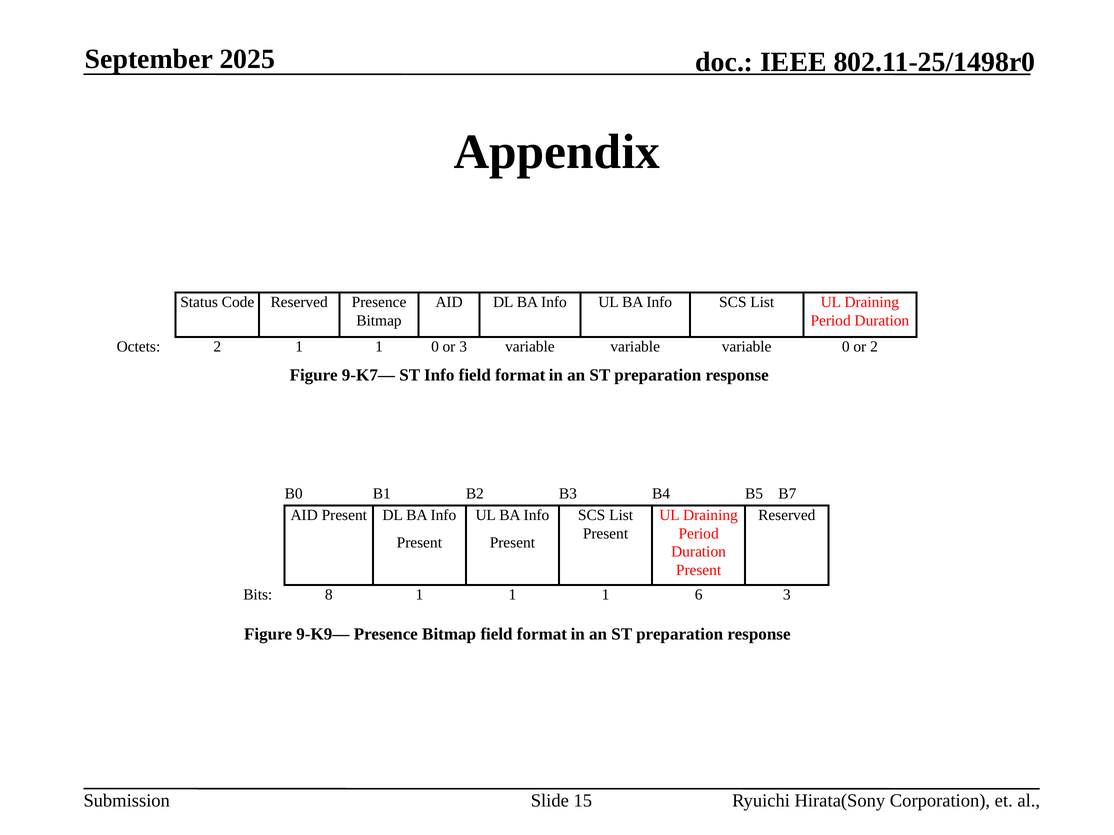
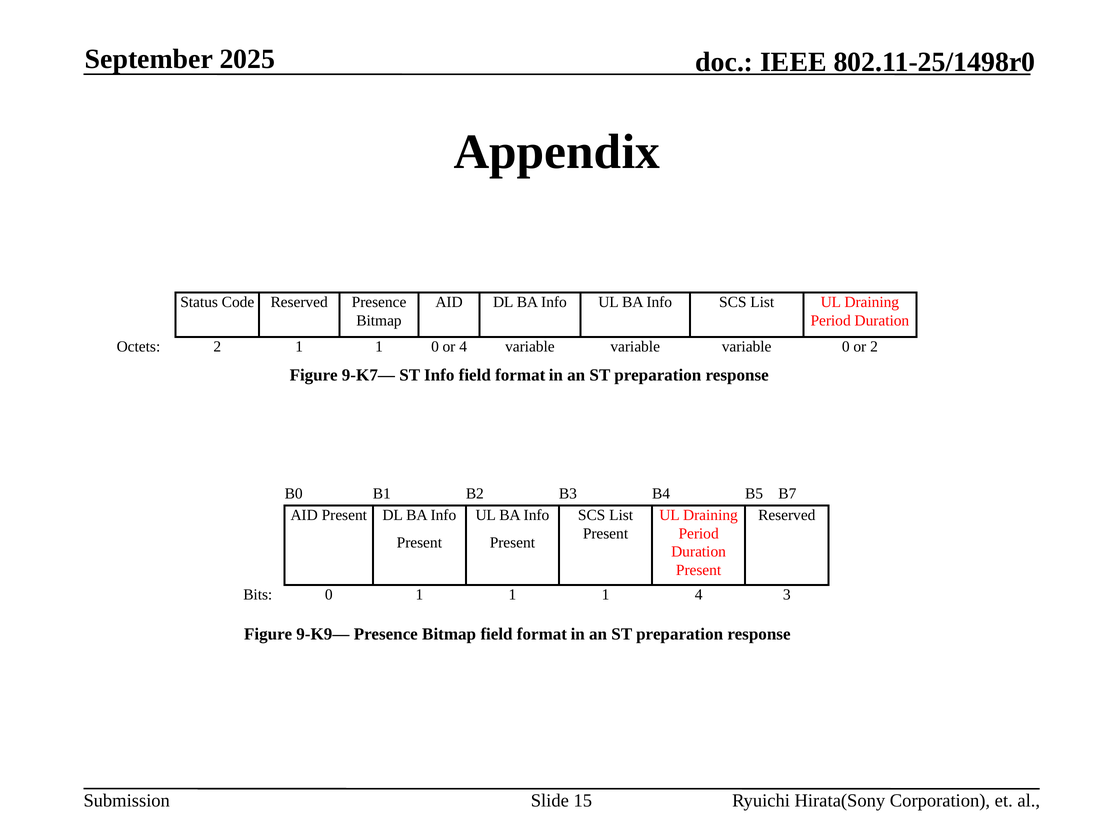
or 3: 3 -> 4
Bits 8: 8 -> 0
1 6: 6 -> 4
